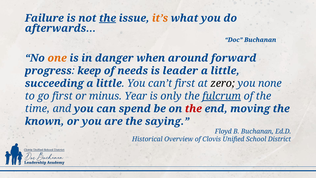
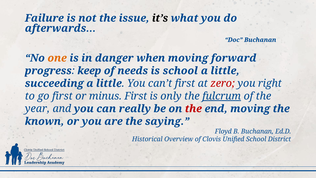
the at (108, 18) underline: present -> none
it’s colour: orange -> black
when around: around -> moving
is leader: leader -> school
zero colour: black -> red
none: none -> right
minus Year: Year -> First
time: time -> year
spend: spend -> really
